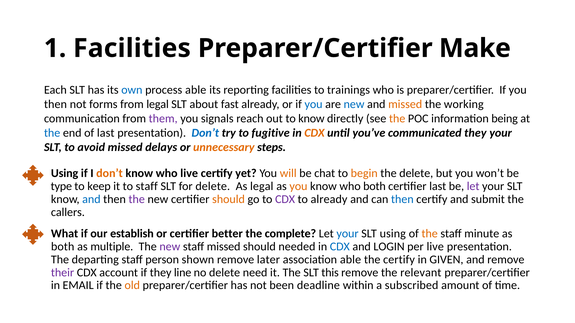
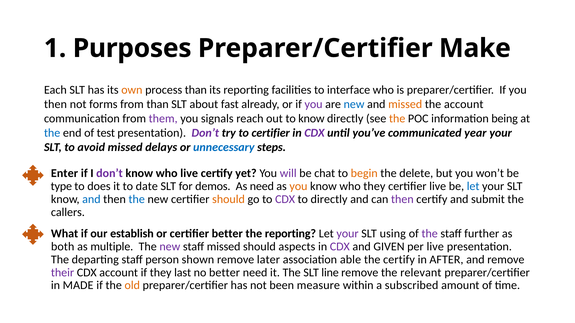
1 Facilities: Facilities -> Purposes
own colour: blue -> orange
process able: able -> than
trainings: trainings -> interface
from legal: legal -> than
you at (314, 104) colour: blue -> purple
the working: working -> account
of last: last -> test
Don’t at (205, 133) colour: blue -> purple
to fugitive: fugitive -> certifier
CDX at (314, 133) colour: orange -> purple
communicated they: they -> year
unnecessary colour: orange -> blue
Using at (65, 174): Using -> Enter
don’t at (110, 174) colour: orange -> purple
will colour: orange -> purple
keep: keep -> does
to staff: staff -> date
for delete: delete -> demos
As legal: legal -> need
who both: both -> they
certifier last: last -> live
let at (473, 187) colour: purple -> blue
the at (137, 199) colour: purple -> blue
to already: already -> directly
then at (402, 199) colour: blue -> purple
the complete: complete -> reporting
your at (348, 234) colour: blue -> purple
the at (430, 234) colour: orange -> purple
minute: minute -> further
needed: needed -> aspects
CDX at (340, 247) colour: blue -> purple
LOGIN: LOGIN -> GIVEN
GIVEN: GIVEN -> AFTER
line: line -> last
no delete: delete -> better
this: this -> line
EMAIL: EMAIL -> MADE
deadline: deadline -> measure
